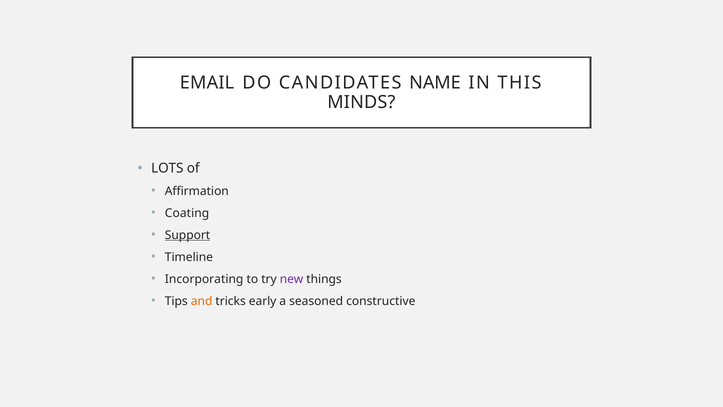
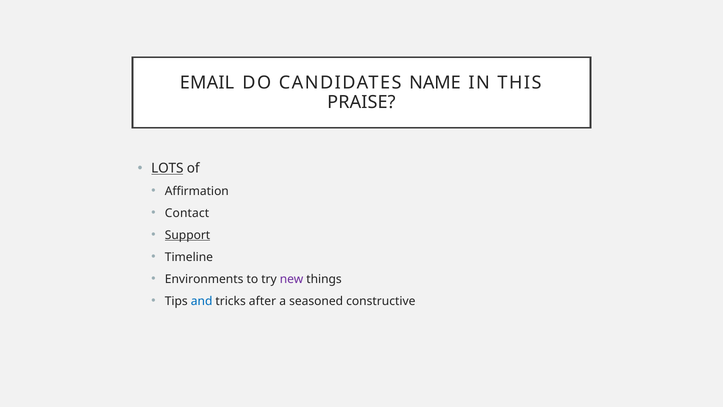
MINDS: MINDS -> PRAISE
LOTS underline: none -> present
Coating: Coating -> Contact
Incorporating: Incorporating -> Environments
and colour: orange -> blue
early: early -> after
